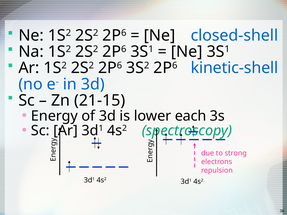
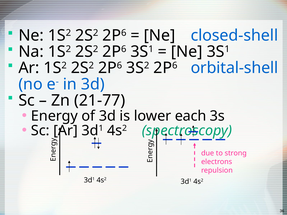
kinetic-shell: kinetic-shell -> orbital-shell
21-15: 21-15 -> 21-77
